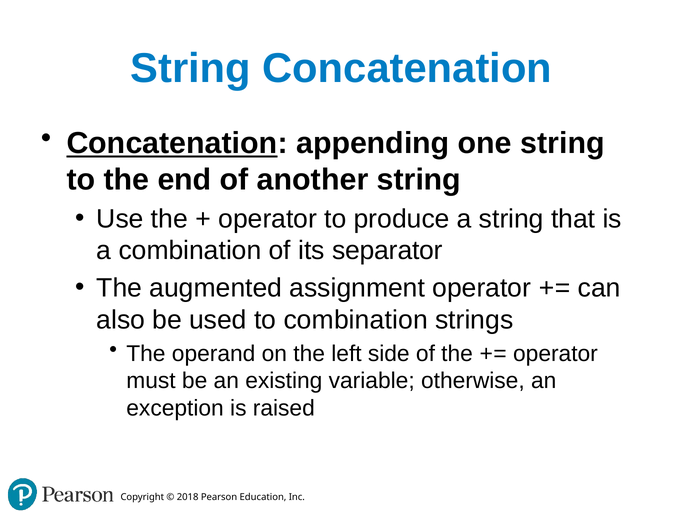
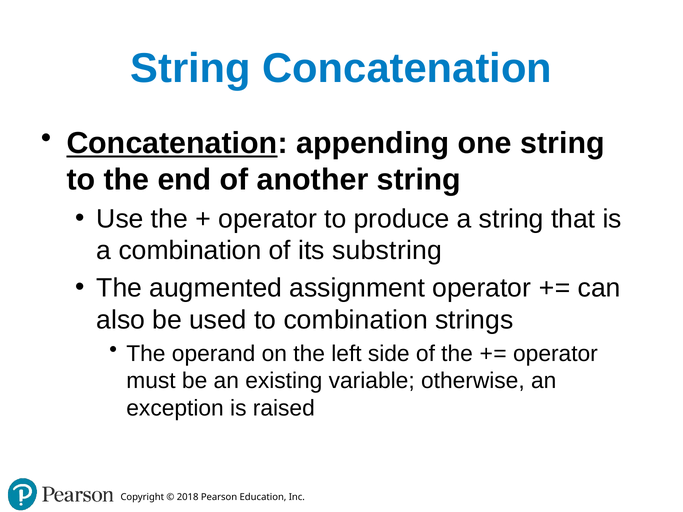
separator: separator -> substring
